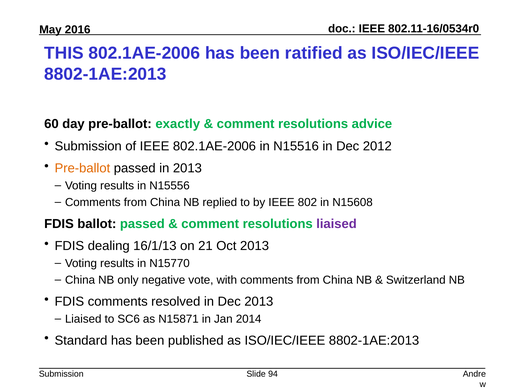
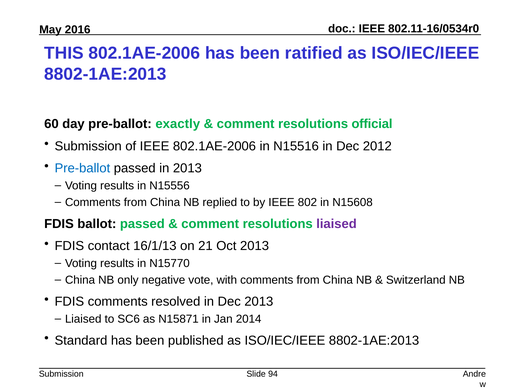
advice: advice -> official
Pre-ballot at (82, 168) colour: orange -> blue
dealing: dealing -> contact
